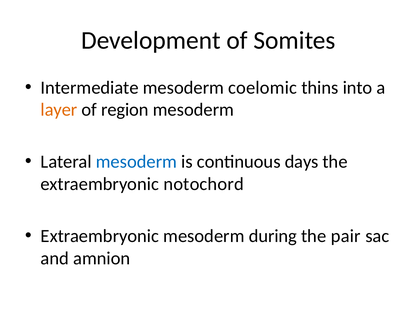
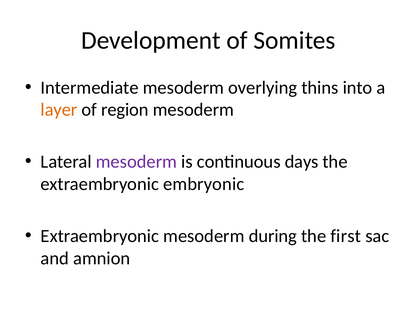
coelomic: coelomic -> overlying
mesoderm at (136, 162) colour: blue -> purple
notochord: notochord -> embryonic
pair: pair -> first
